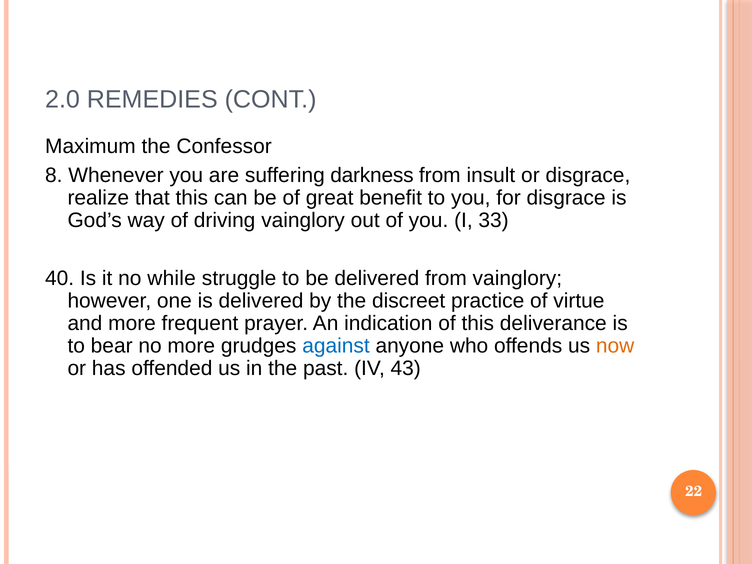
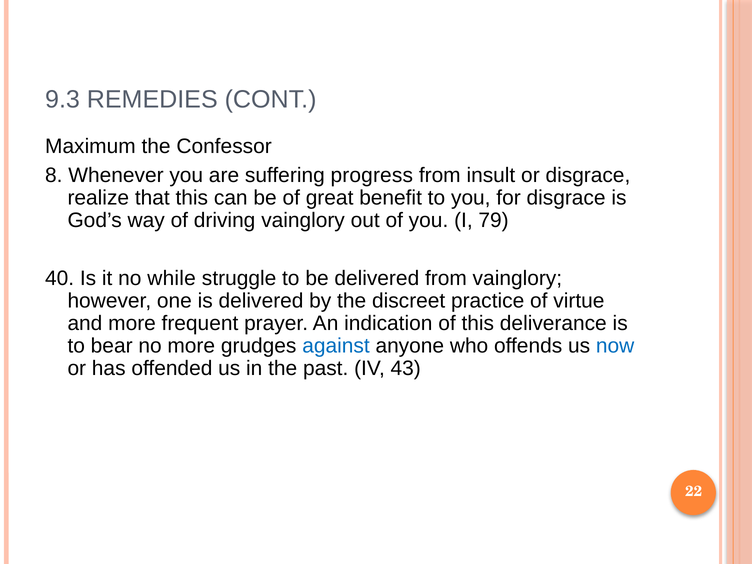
2.0: 2.0 -> 9.3
darkness: darkness -> progress
33: 33 -> 79
now colour: orange -> blue
